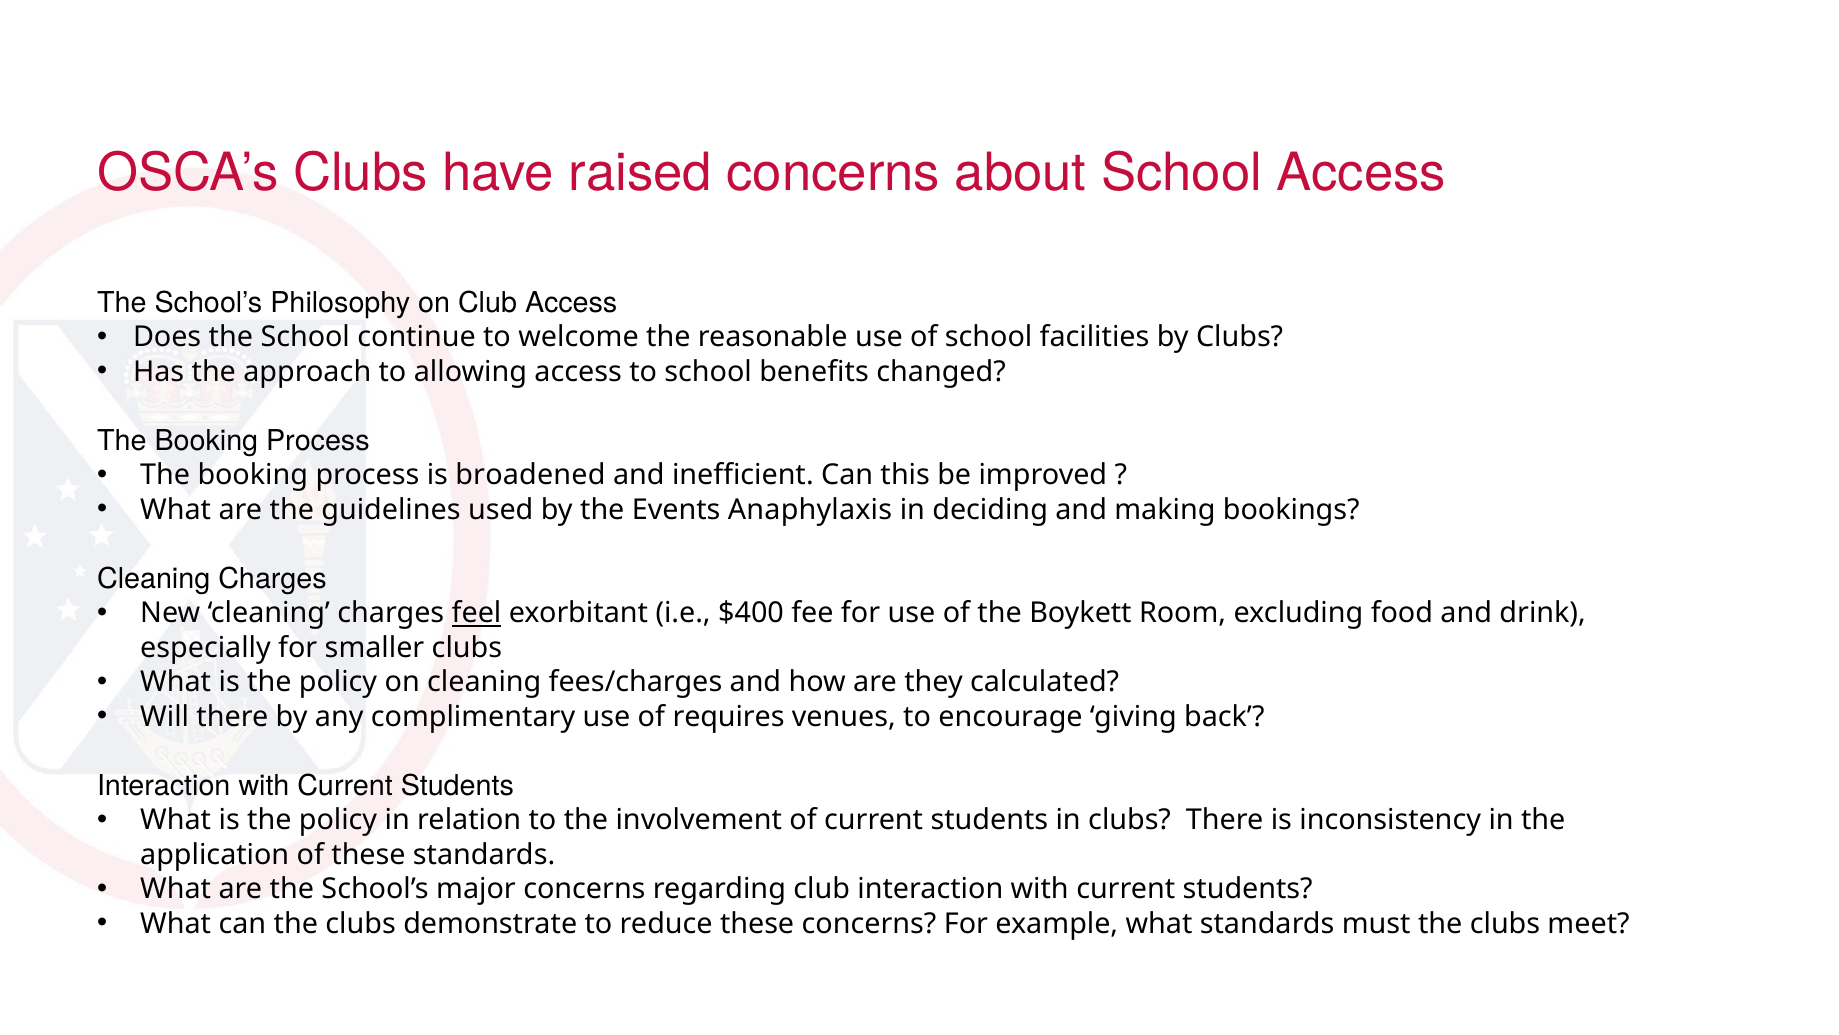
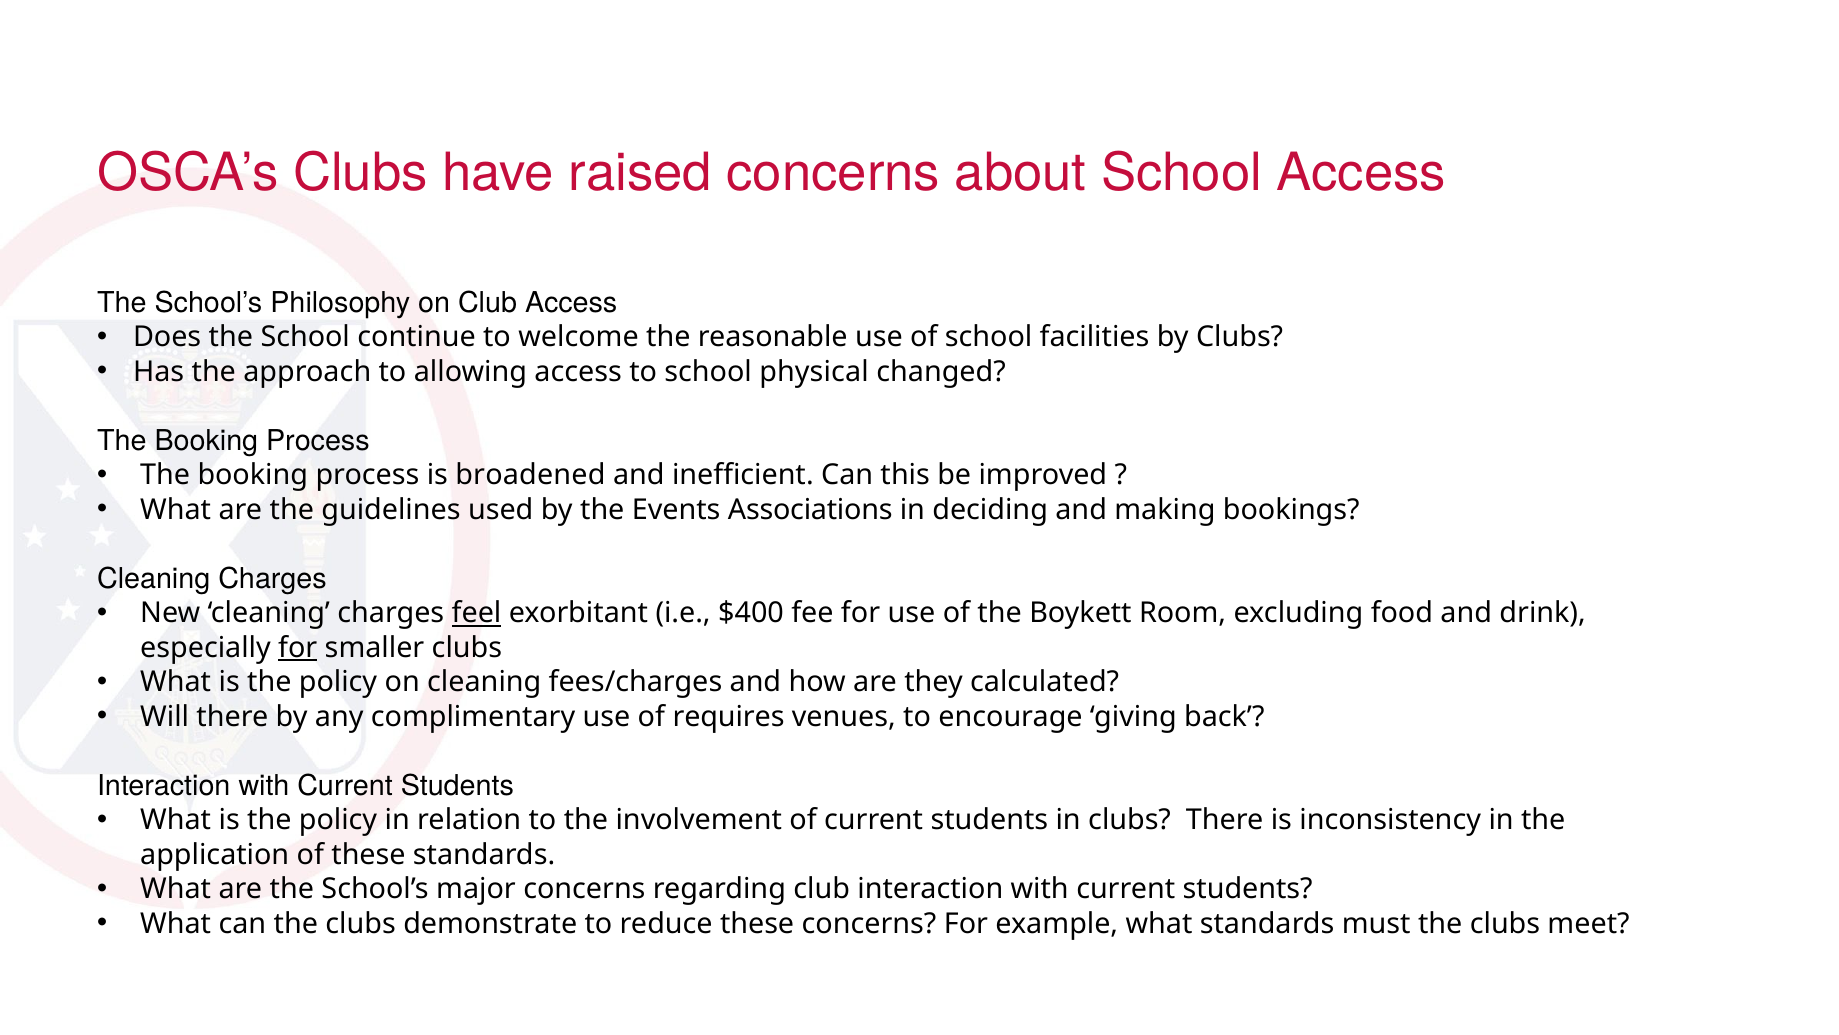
benefits: benefits -> physical
Anaphylaxis: Anaphylaxis -> Associations
for at (298, 648) underline: none -> present
